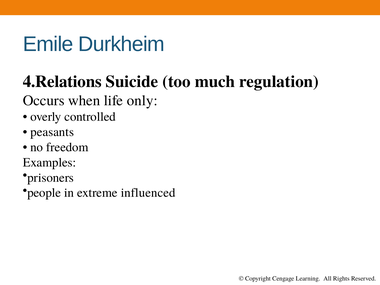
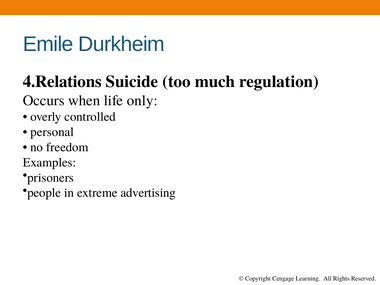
peasants: peasants -> personal
influenced: influenced -> advertising
